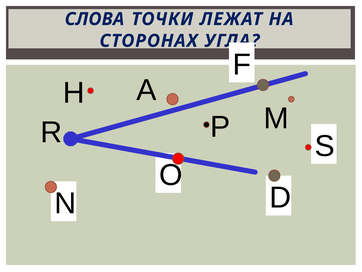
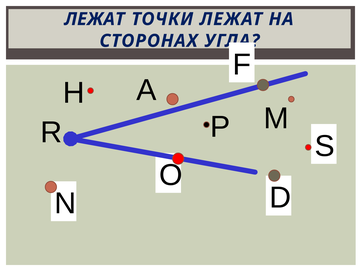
СЛОВА at (94, 19): СЛОВА -> ЛЕЖАТ
